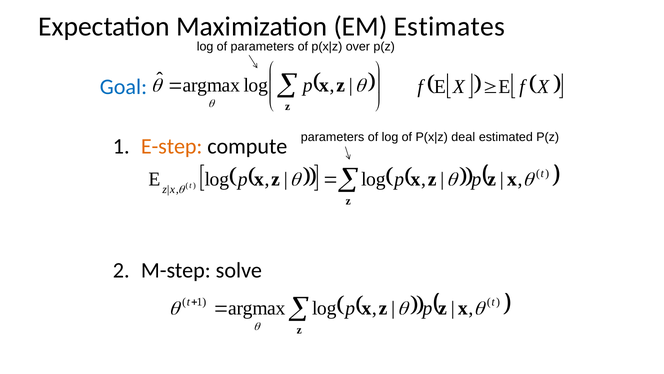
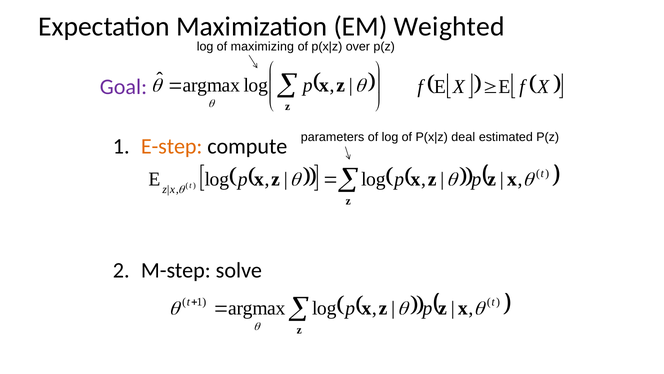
Estimates: Estimates -> Weighted
of parameters: parameters -> maximizing
Goal colour: blue -> purple
